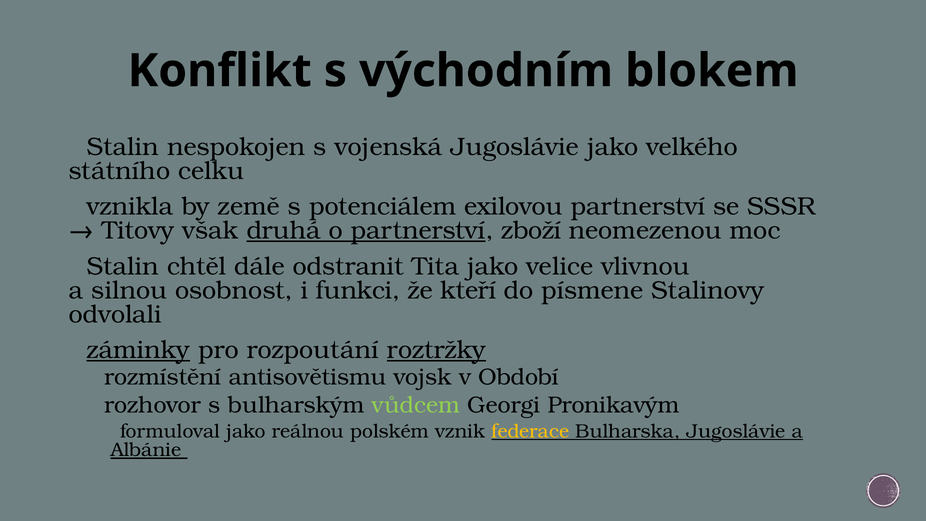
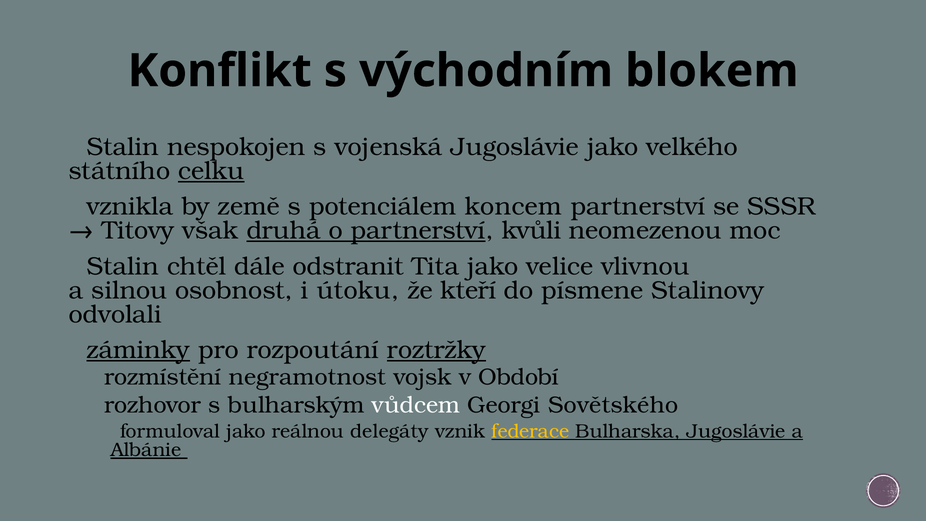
celku underline: none -> present
exilovou: exilovou -> koncem
zboží: zboží -> kvůli
funkci: funkci -> útoku
antisovětismu: antisovětismu -> negramotnost
vůdcem colour: light green -> white
Pronikavým: Pronikavým -> Sovětského
polském: polském -> delegáty
